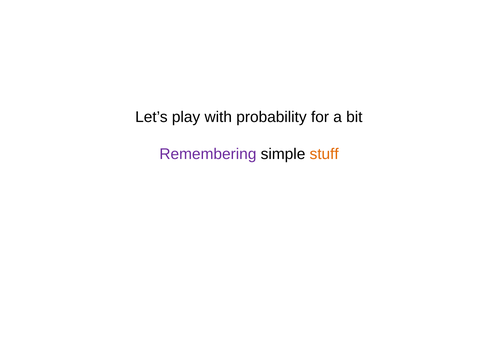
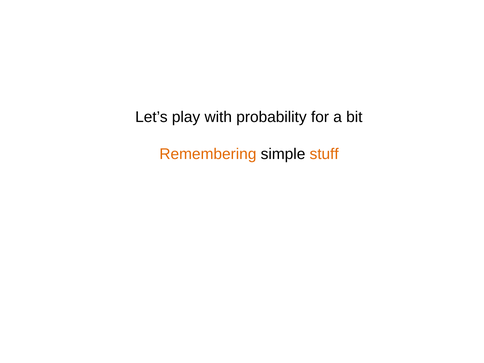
Remembering colour: purple -> orange
